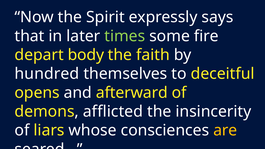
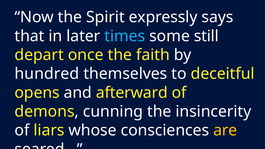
times colour: light green -> light blue
fire: fire -> still
body: body -> once
afflicted: afflicted -> cunning
